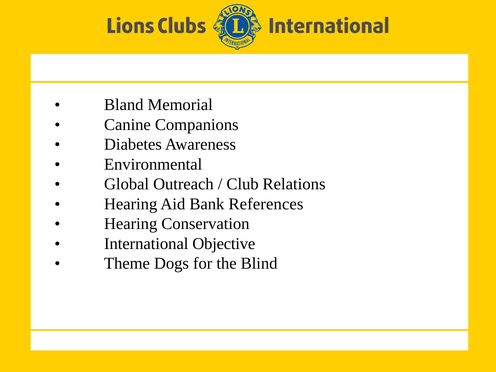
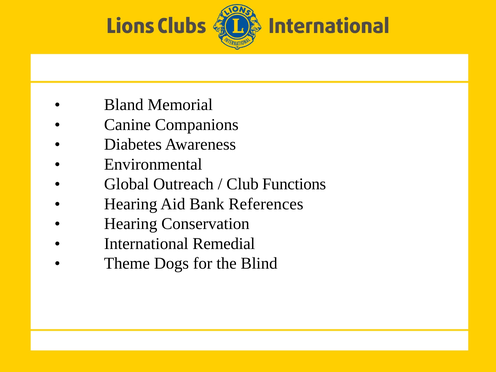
Relations: Relations -> Functions
Objective: Objective -> Remedial
